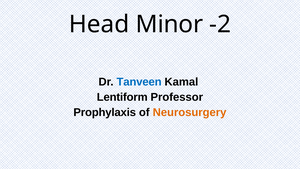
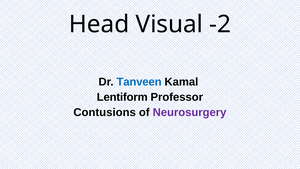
Minor: Minor -> Visual
Prophylaxis: Prophylaxis -> Contusions
Neurosurgery colour: orange -> purple
